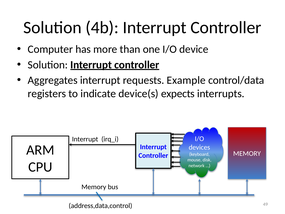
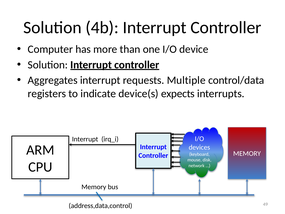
Example: Example -> Multiple
